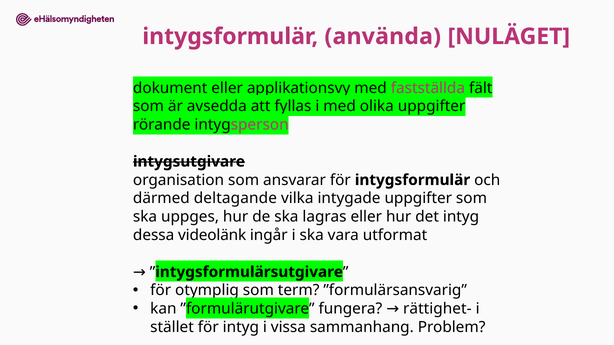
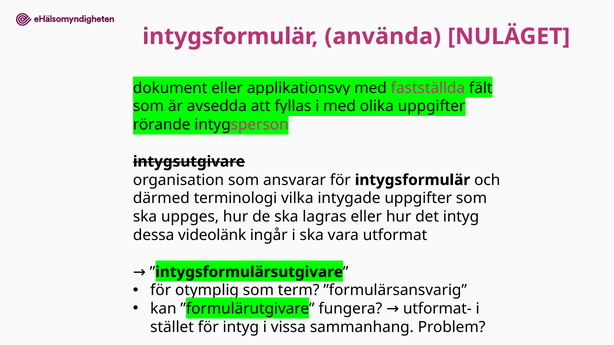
deltagande: deltagande -> terminologi
rättighet-: rättighet- -> utformat-
